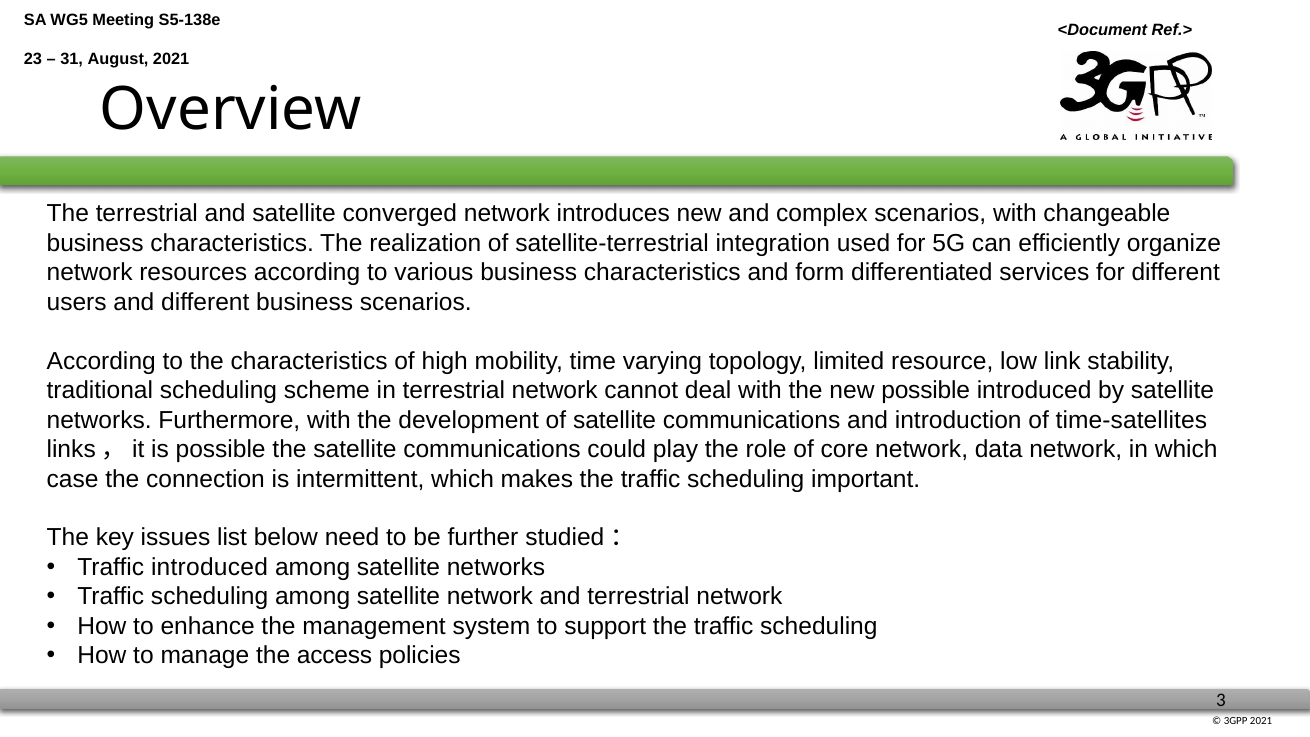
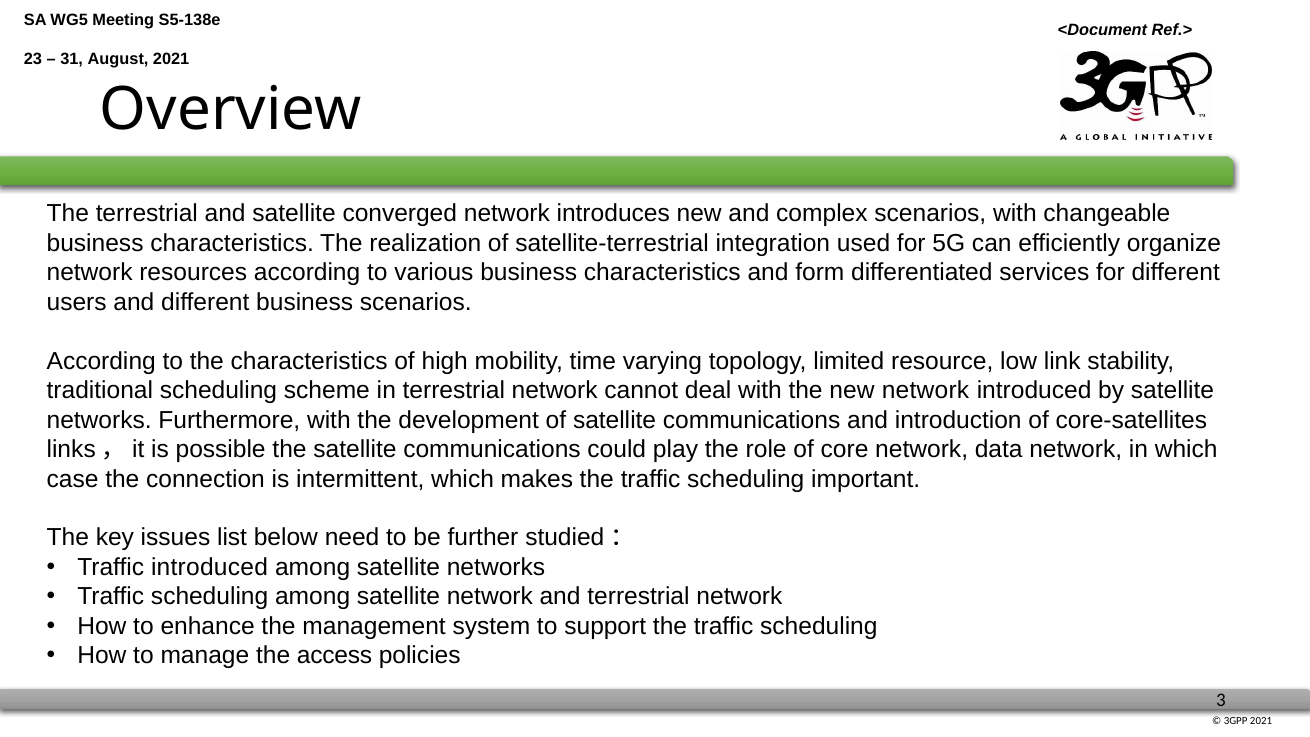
new possible: possible -> network
time-satellites: time-satellites -> core-satellites
